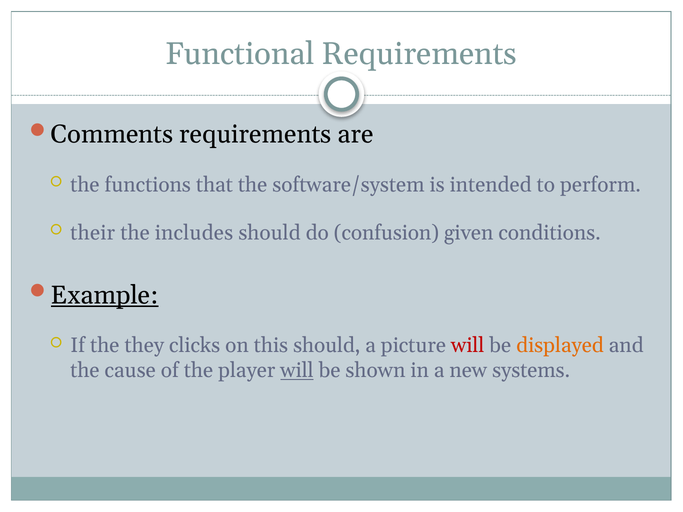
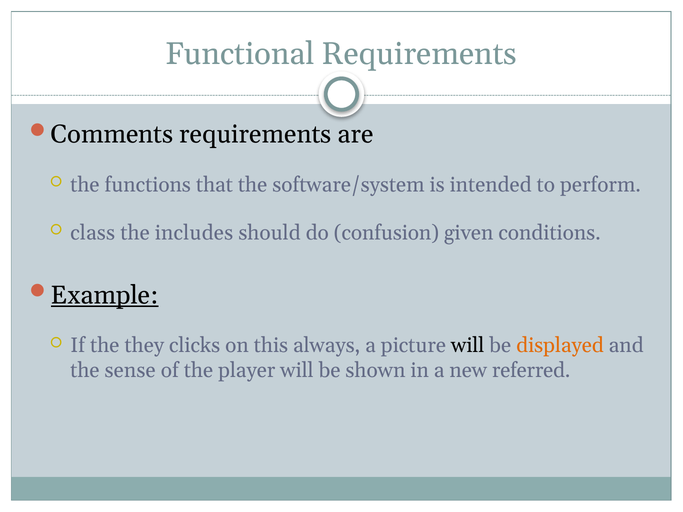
their: their -> class
this should: should -> always
will at (468, 346) colour: red -> black
cause: cause -> sense
will at (297, 371) underline: present -> none
systems: systems -> referred
